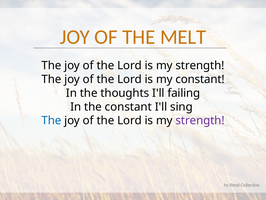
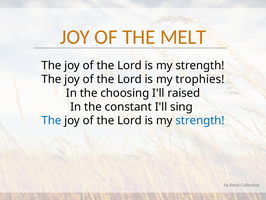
my constant: constant -> trophies
thoughts: thoughts -> choosing
failing: failing -> raised
strength at (200, 120) colour: purple -> blue
